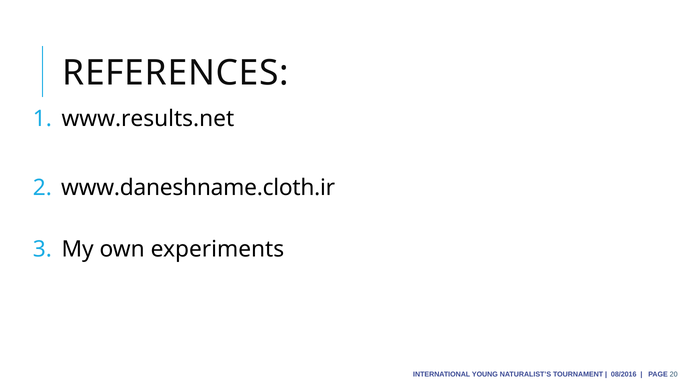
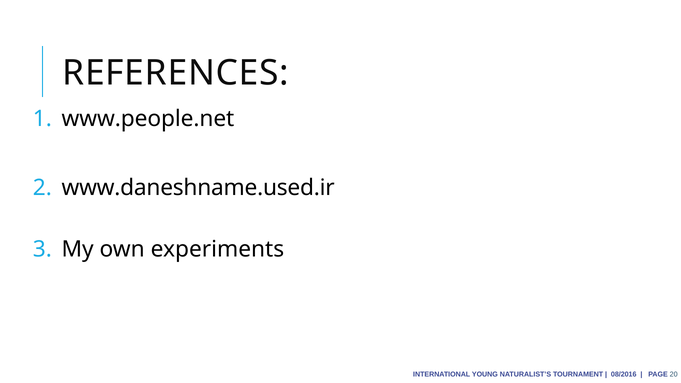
www.results.net: www.results.net -> www.people.net
www.daneshname.cloth.ir: www.daneshname.cloth.ir -> www.daneshname.used.ir
